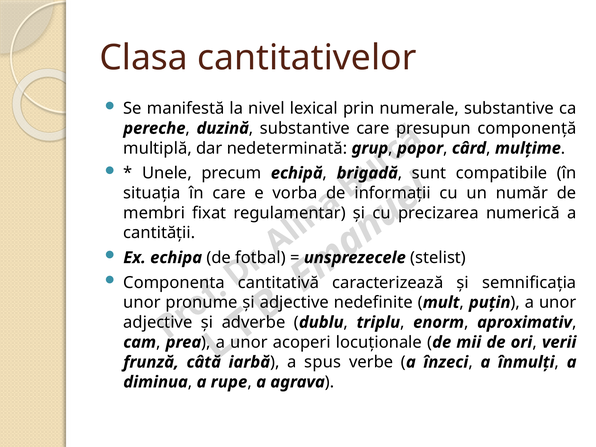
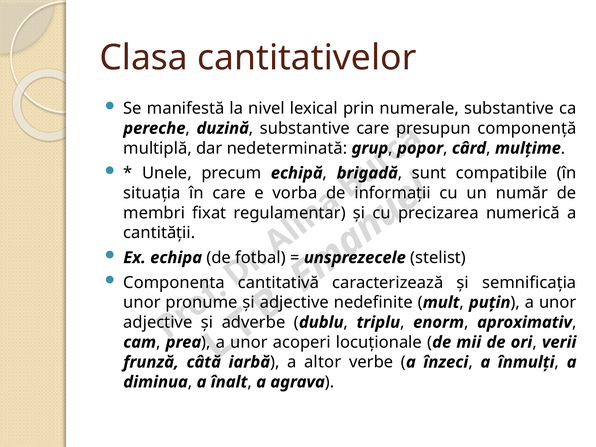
spus: spus -> altor
rupe: rupe -> înalt
